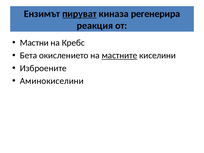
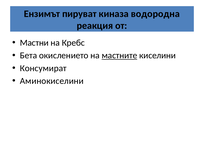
пируват underline: present -> none
регенерира: регенерира -> водородна
Изброените: Изброените -> Консумират
